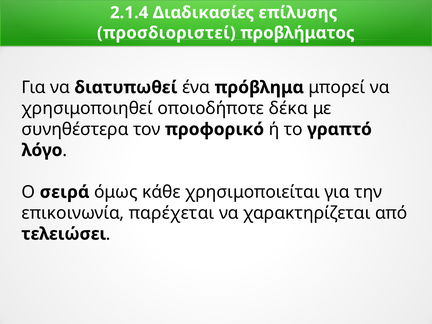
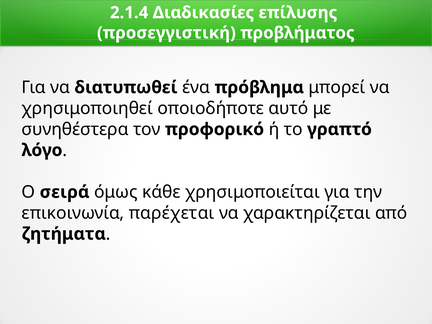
προσδιοριστεί: προσδιοριστεί -> προσεγγιστική
δέκα: δέκα -> αυτό
τελειώσει: τελειώσει -> ζητήματα
